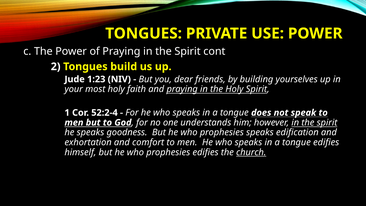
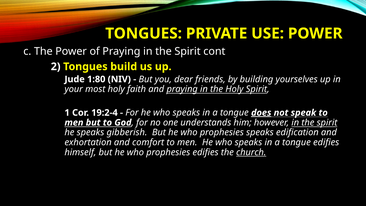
1:23: 1:23 -> 1:80
52:2-4: 52:2-4 -> 19:2-4
does underline: none -> present
goodness: goodness -> gibberish
